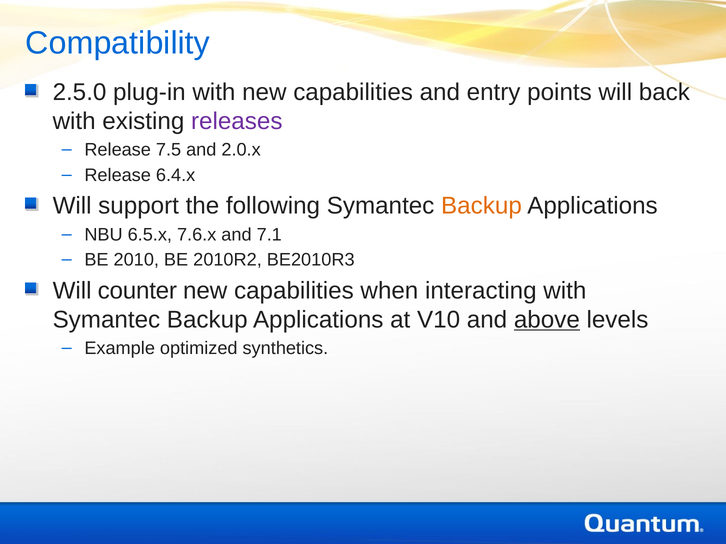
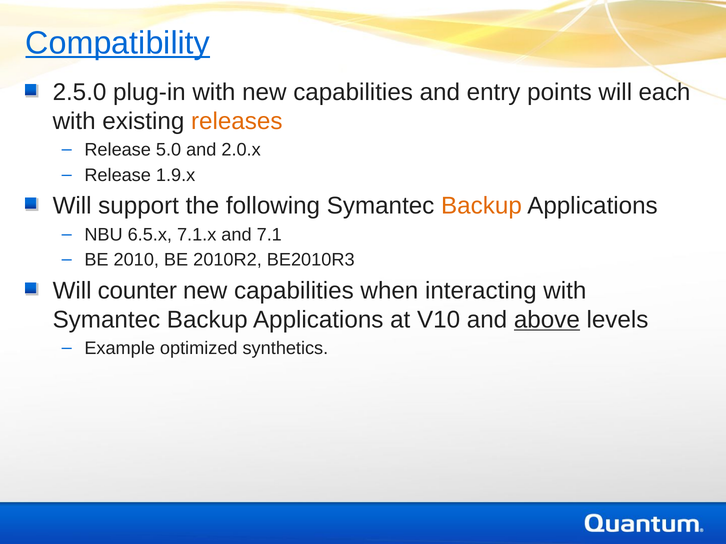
Compatibility underline: none -> present
back: back -> each
releases colour: purple -> orange
7.5: 7.5 -> 5.0
6.4.x: 6.4.x -> 1.9.x
7.6.x: 7.6.x -> 7.1.x
